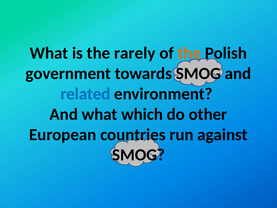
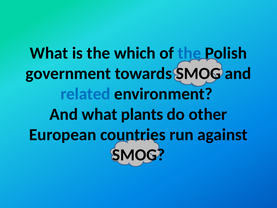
rarely: rarely -> which
the at (189, 53) colour: orange -> blue
which: which -> plants
